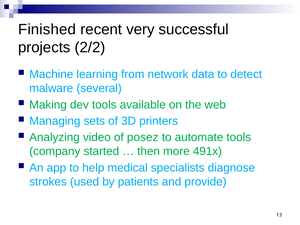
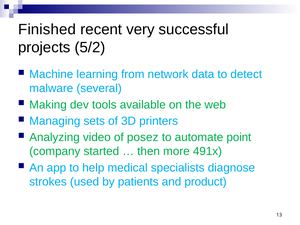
2/2: 2/2 -> 5/2
automate tools: tools -> point
provide: provide -> product
